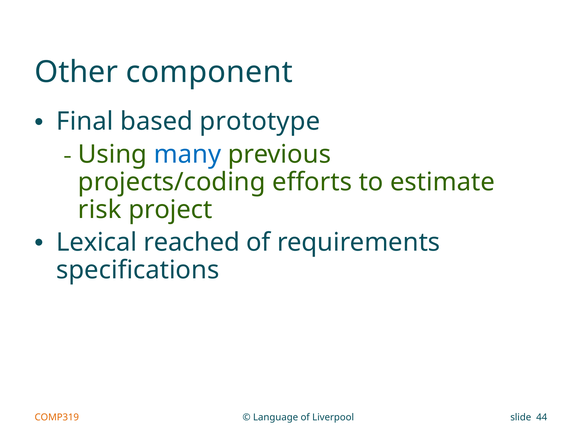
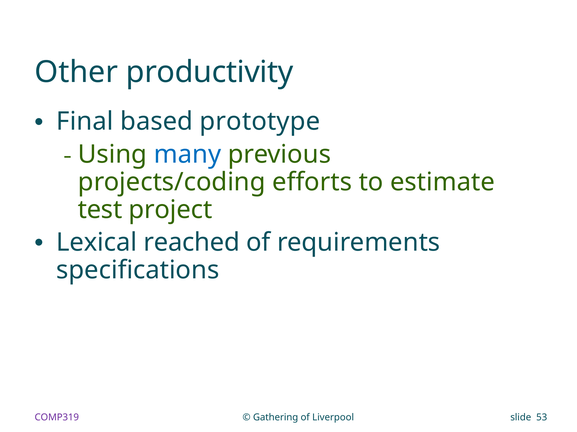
component: component -> productivity
risk: risk -> test
COMP319 colour: orange -> purple
Language: Language -> Gathering
44: 44 -> 53
